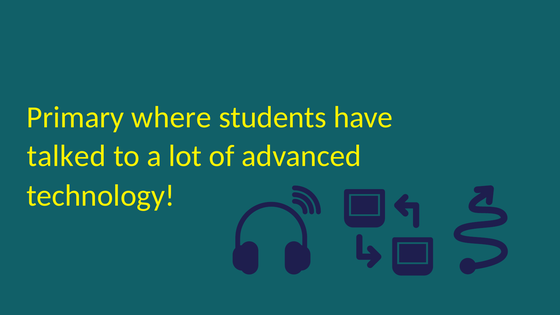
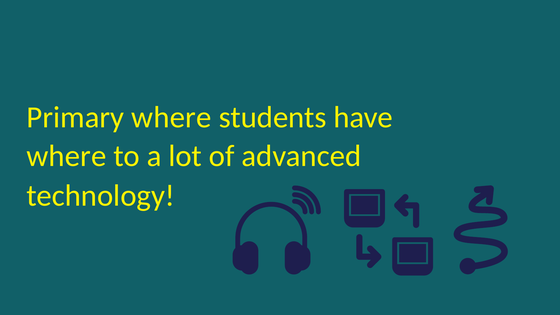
talked at (66, 156): talked -> where
